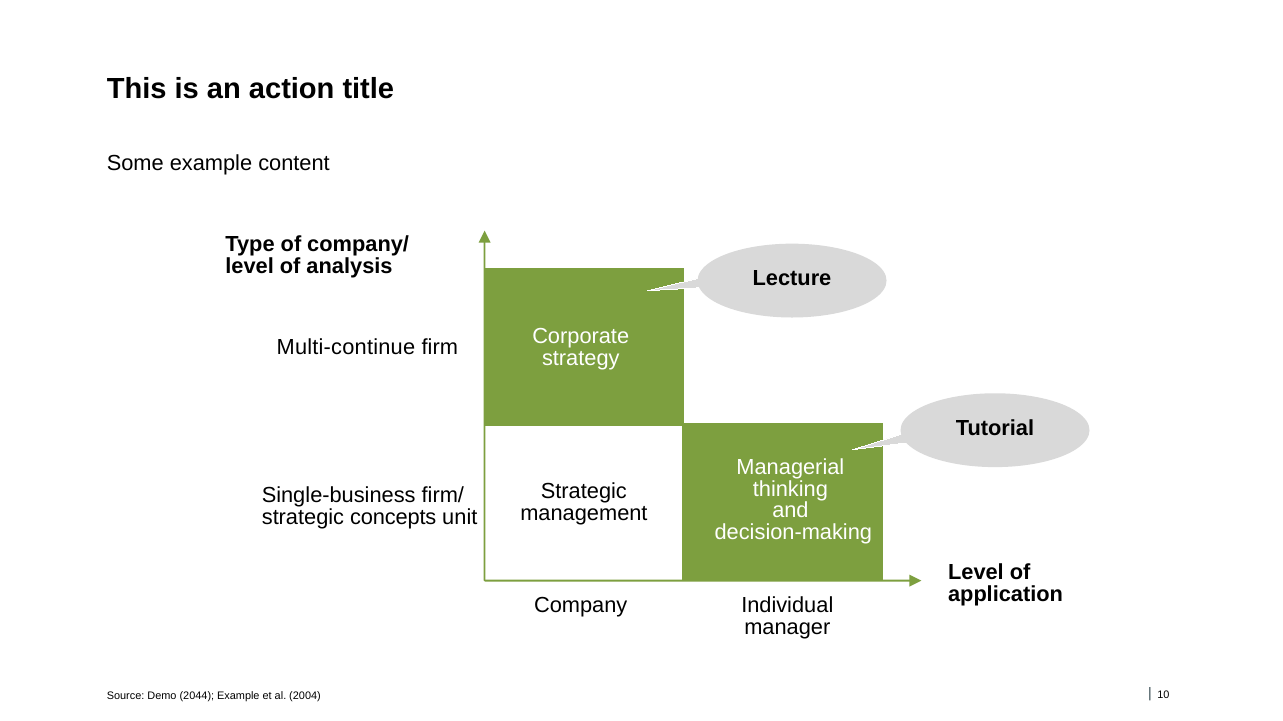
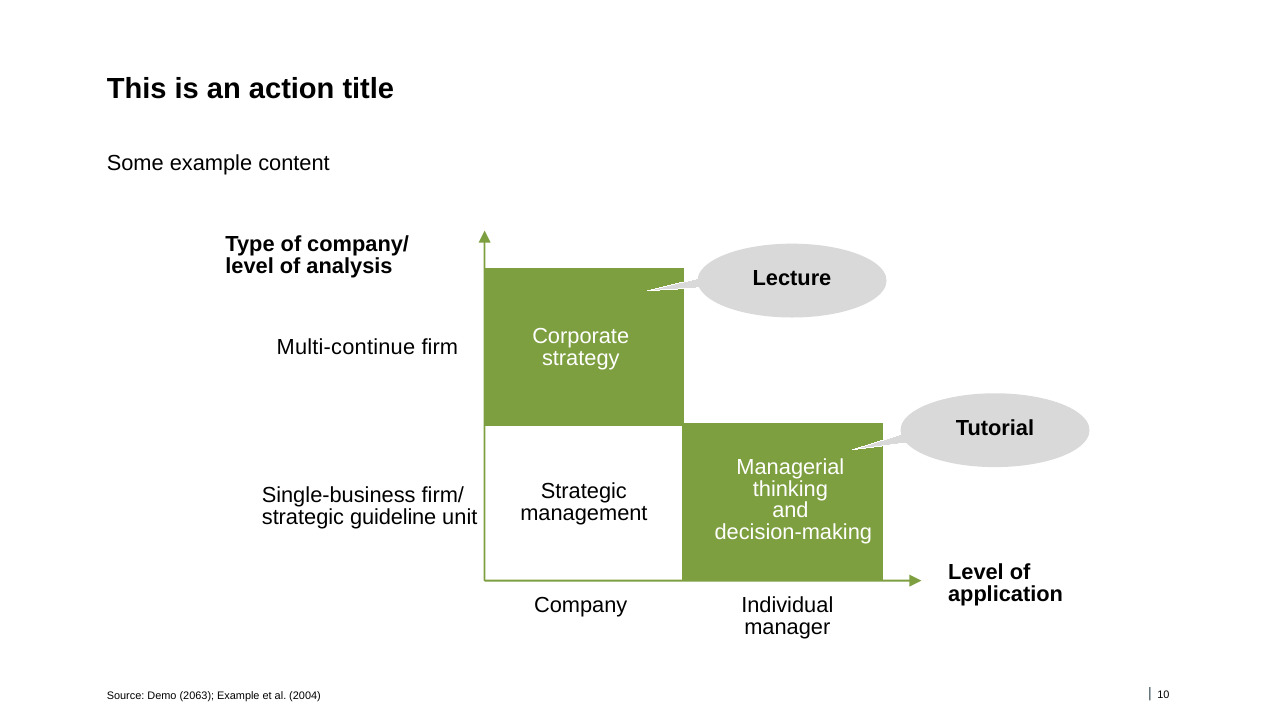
concepts: concepts -> guideline
2044: 2044 -> 2063
